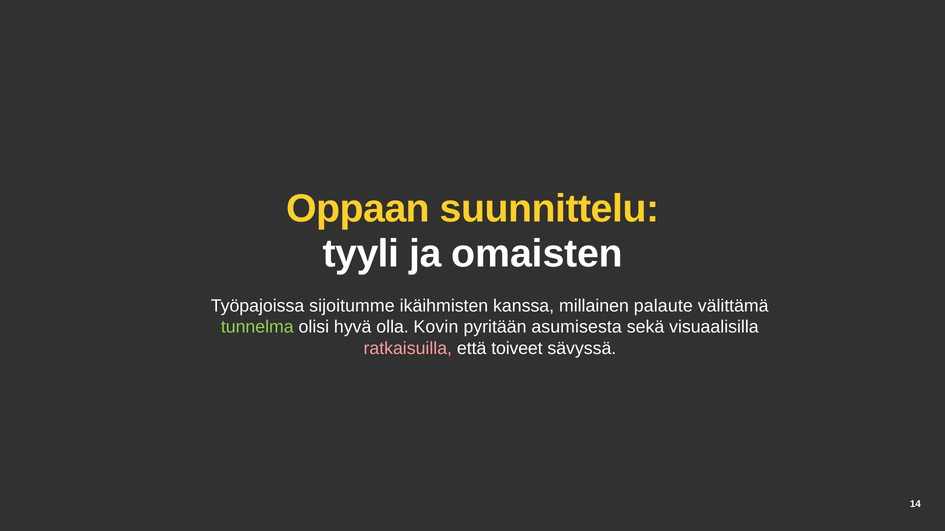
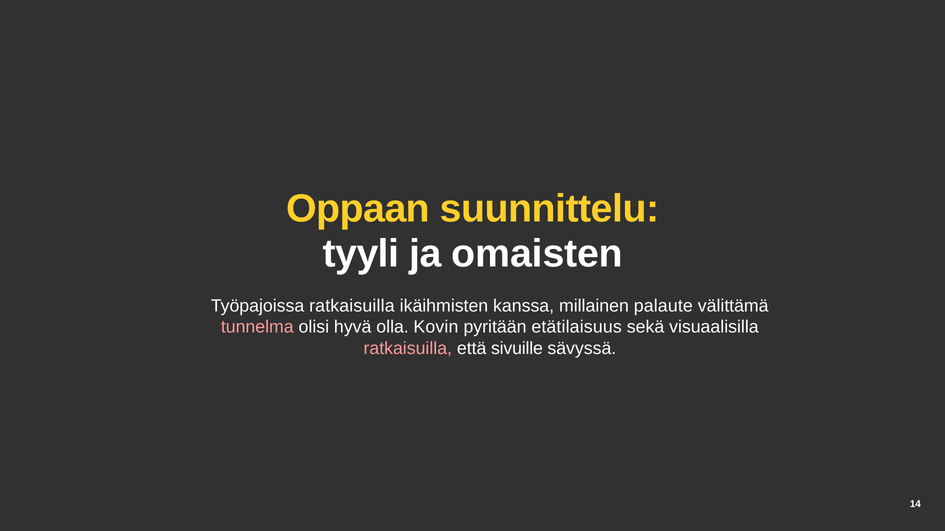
Työpajoissa sijoitumme: sijoitumme -> ratkaisuilla
tunnelma colour: light green -> pink
asumisesta: asumisesta -> etätilaisuus
toiveet: toiveet -> sivuille
